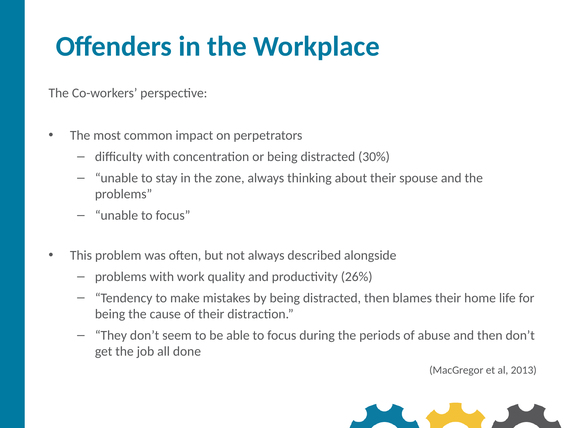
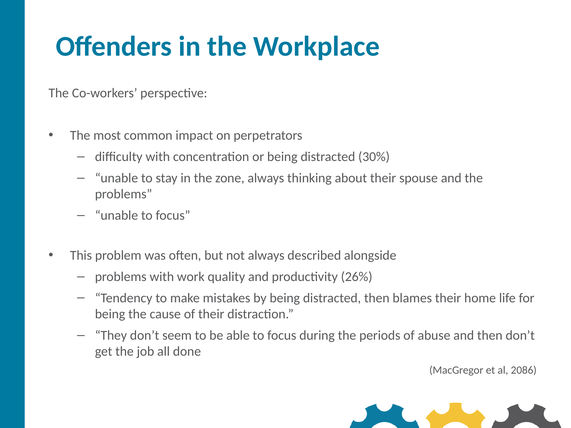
2013: 2013 -> 2086
